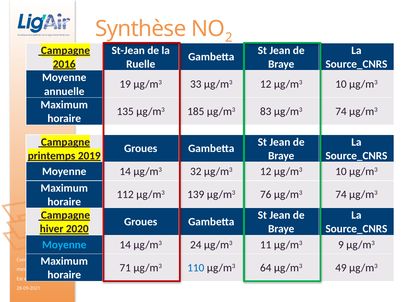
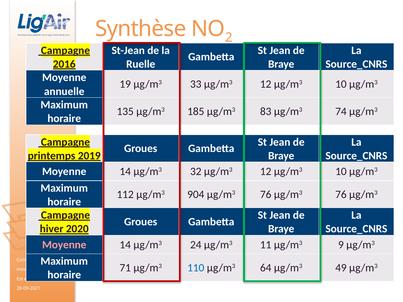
139: 139 -> 904
74 at (341, 195): 74 -> 76
Moyenne at (64, 245) colour: light blue -> pink
